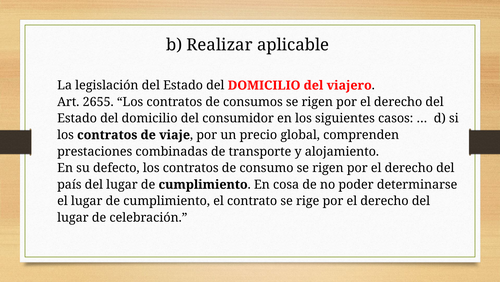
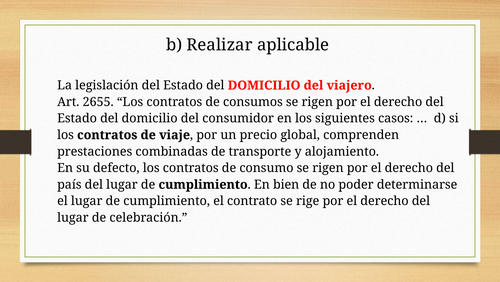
cosa: cosa -> bien
